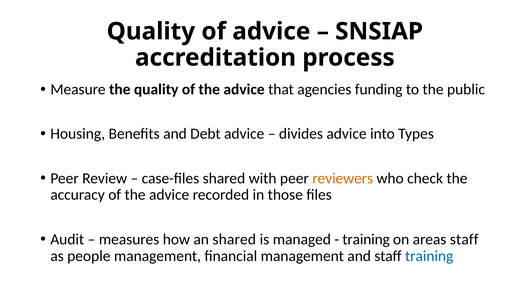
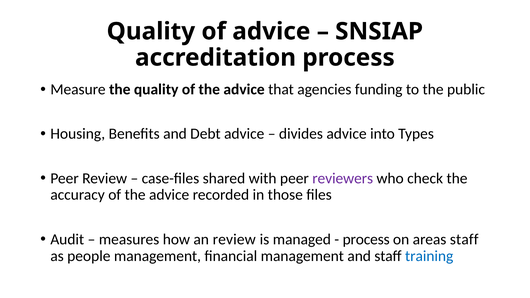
reviewers colour: orange -> purple
an shared: shared -> review
training at (366, 239): training -> process
